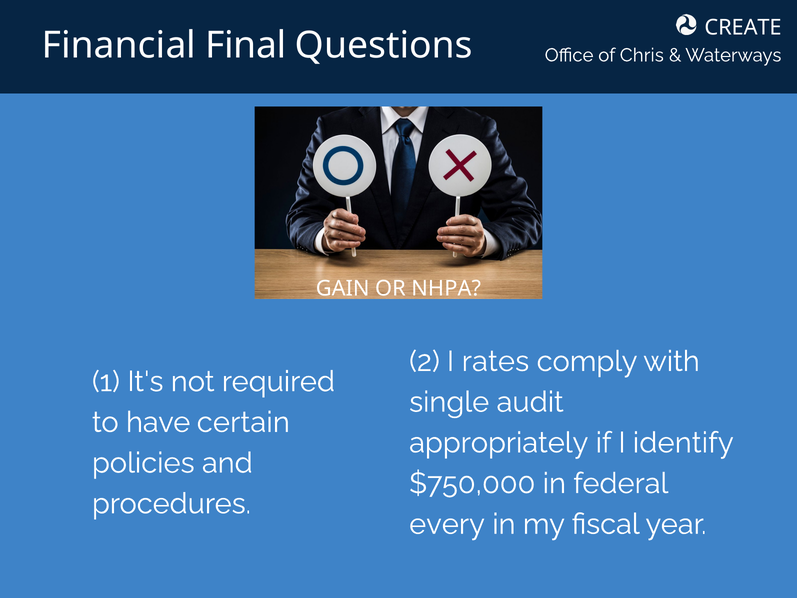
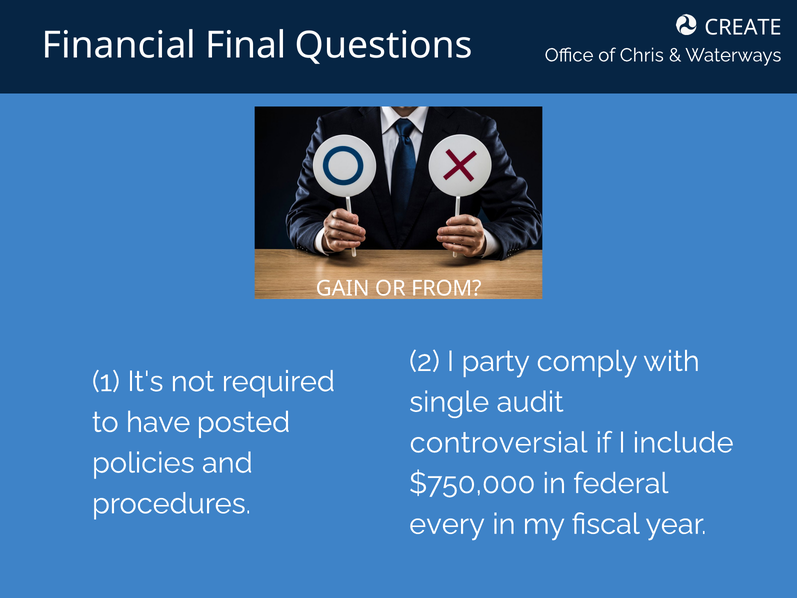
NHPA: NHPA -> FROM
rates: rates -> party
certain: certain -> posted
appropriately: appropriately -> controversial
identify: identify -> include
